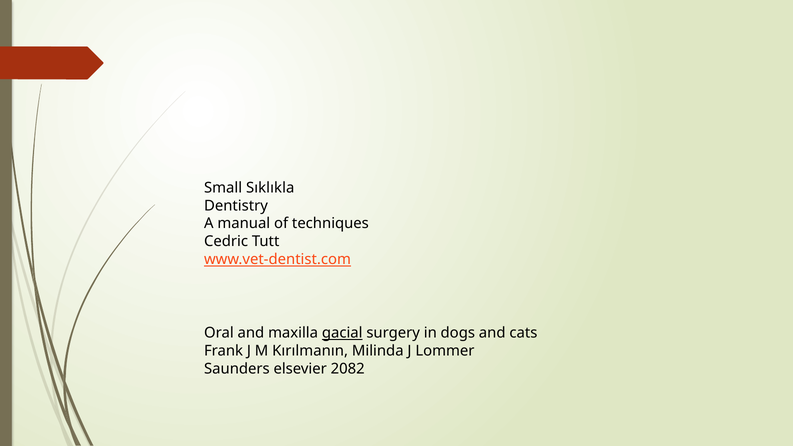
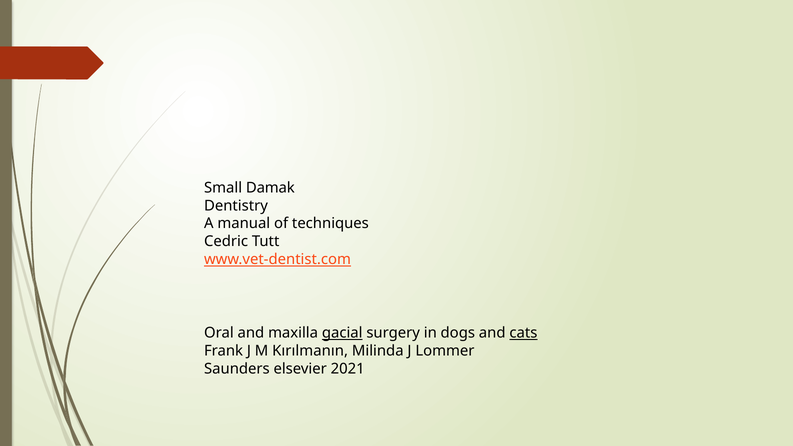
Sıklıkla: Sıklıkla -> Damak
cats underline: none -> present
2082: 2082 -> 2021
